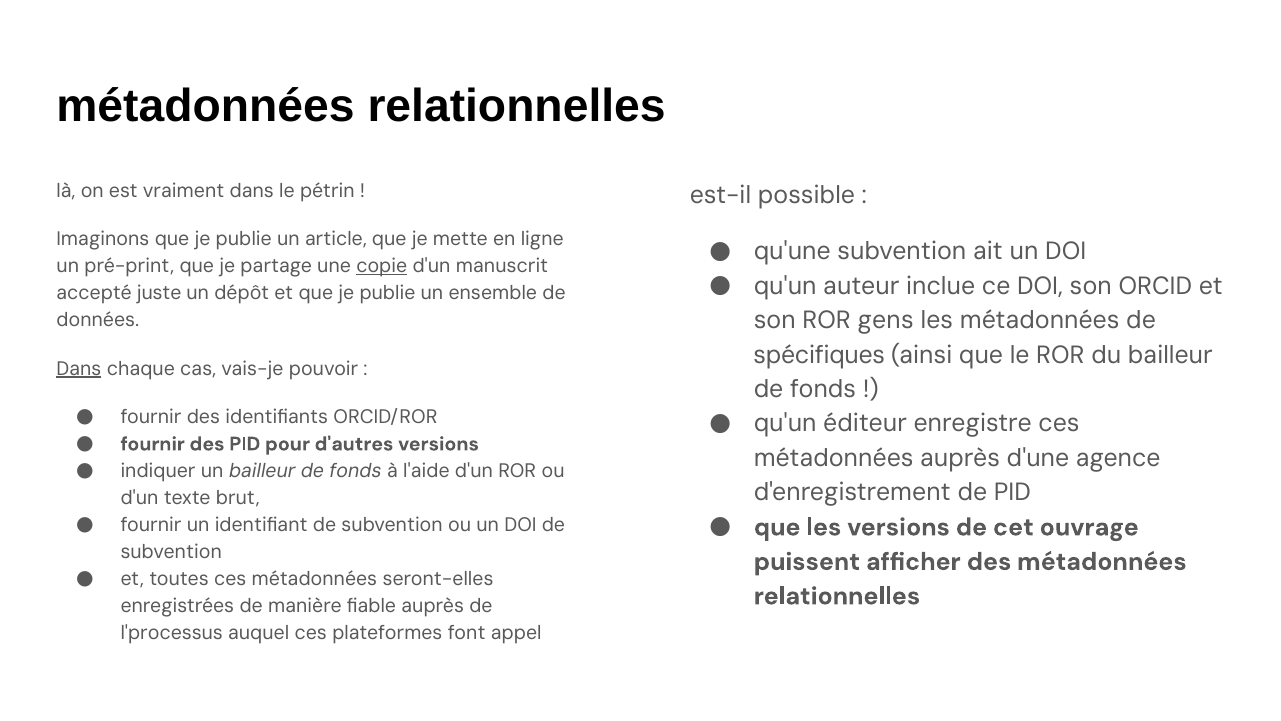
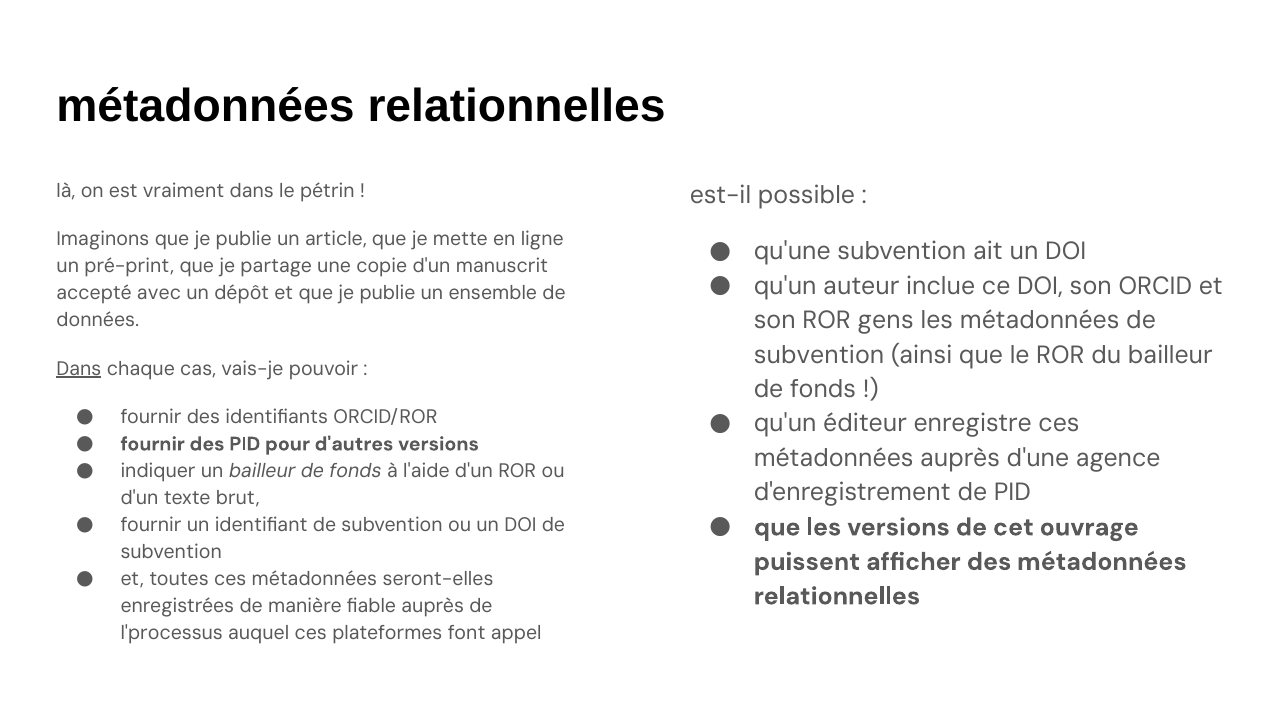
copie underline: present -> none
juste: juste -> avec
spécifiques at (819, 355): spécifiques -> subvention
